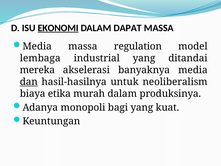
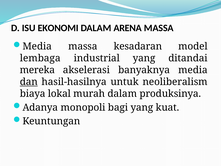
EKONOMI underline: present -> none
DAPAT: DAPAT -> ARENA
regulation: regulation -> kesadaran
etika: etika -> lokal
